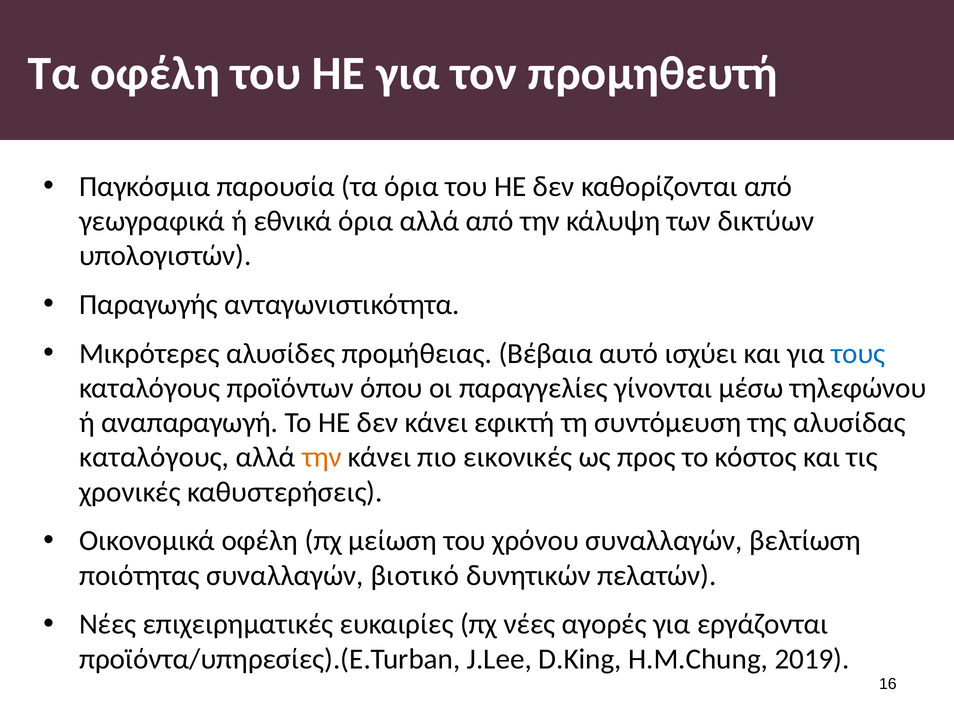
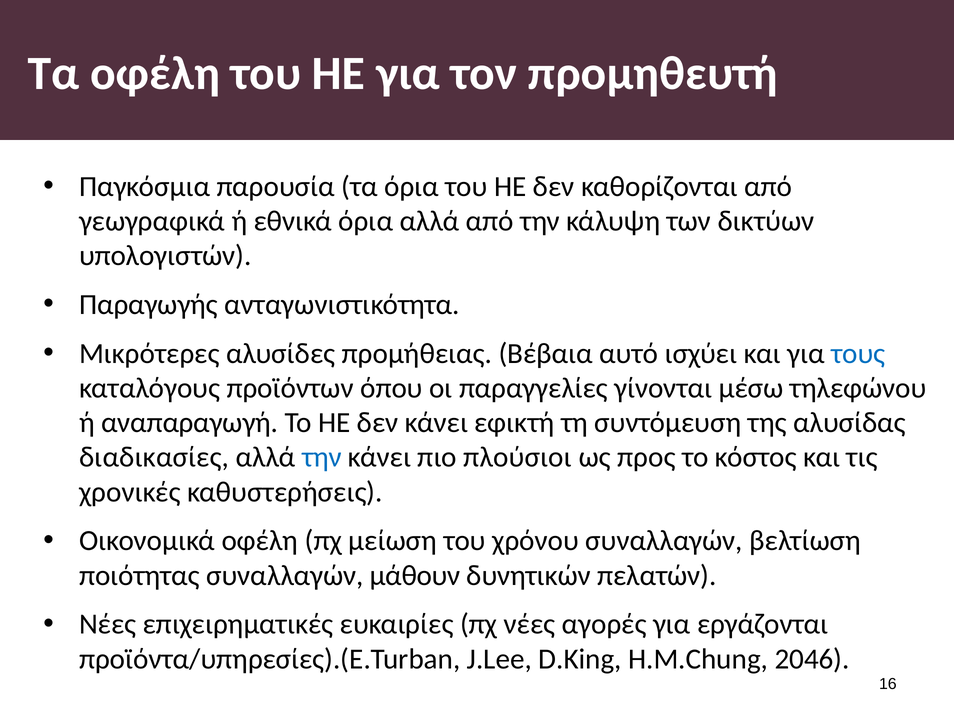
καταλόγους at (154, 457): καταλόγους -> διαδικασίες
την at (322, 457) colour: orange -> blue
εικονικές: εικονικές -> πλούσιοι
βιοτικό: βιοτικό -> μάθουν
2019: 2019 -> 2046
